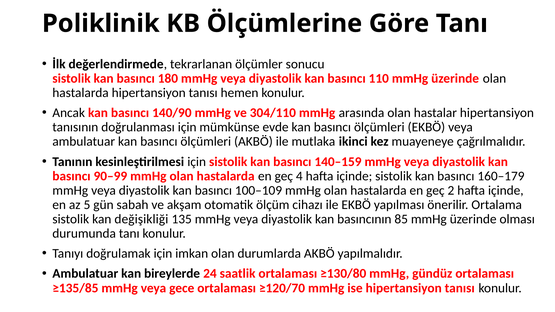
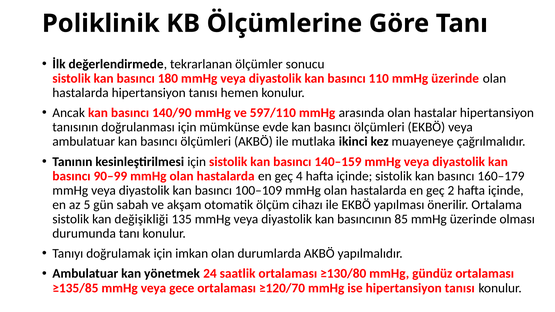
304/110: 304/110 -> 597/110
bireylerde: bireylerde -> yönetmek
